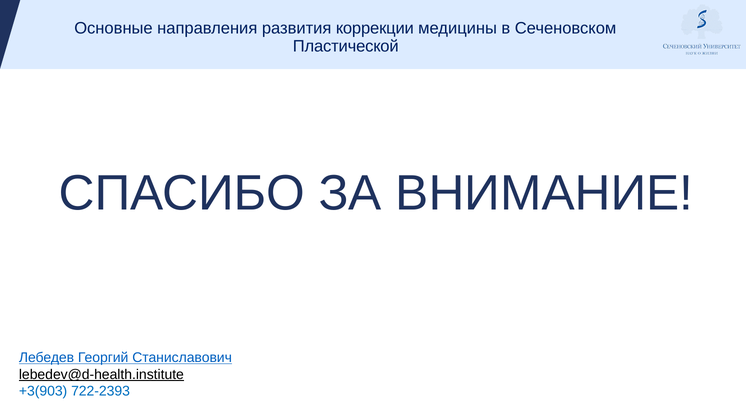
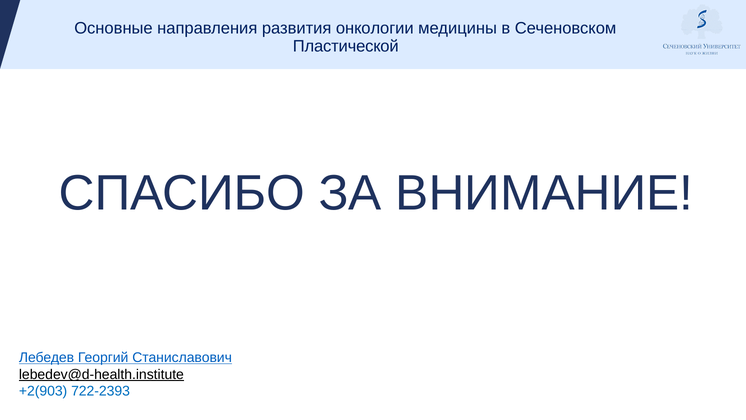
коррекции: коррекции -> онкологии
+3(903: +3(903 -> +2(903
